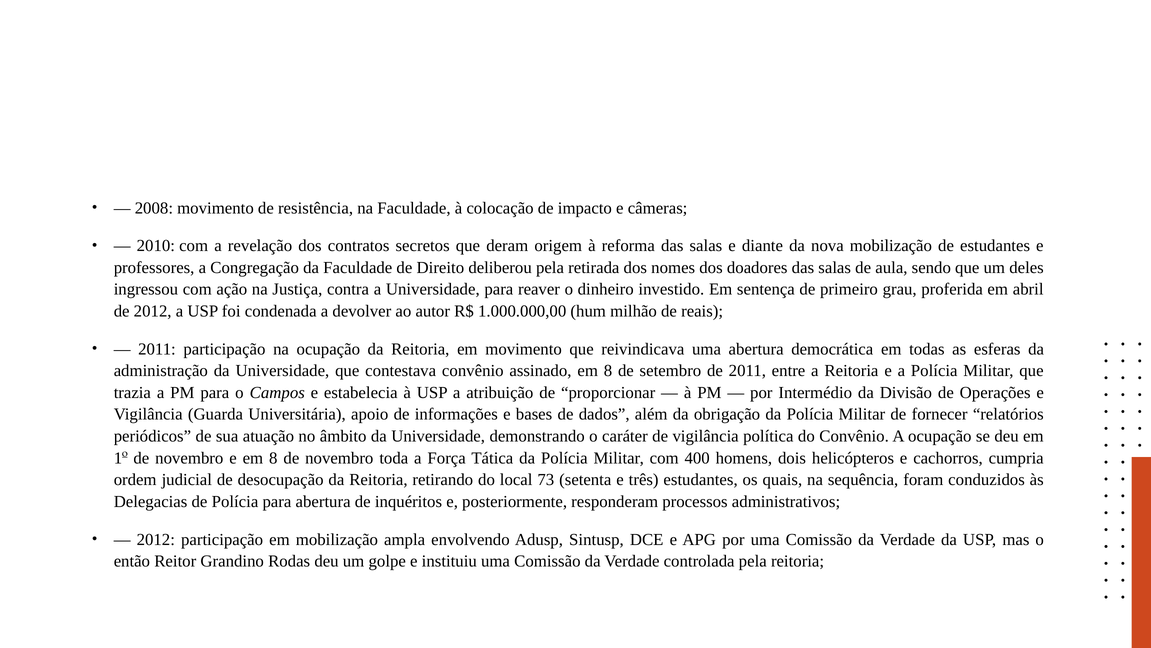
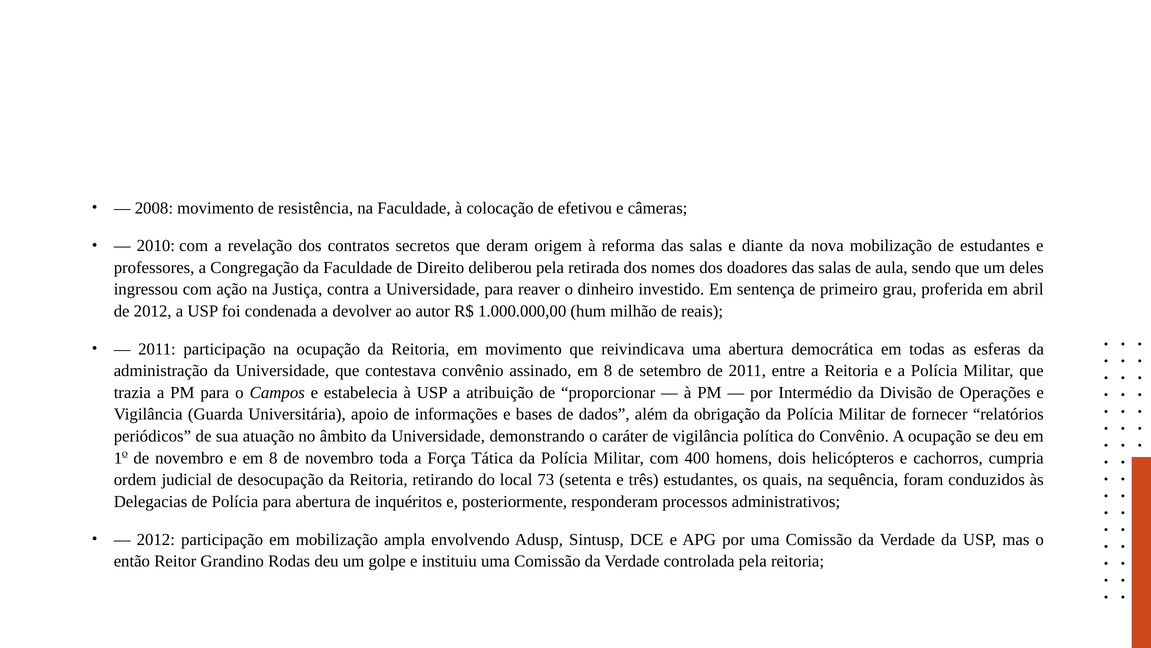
impacto: impacto -> efetivou
